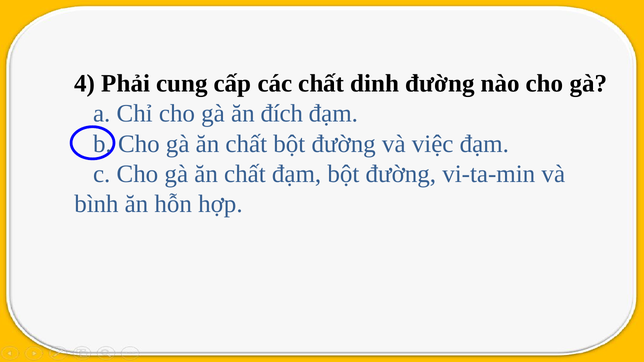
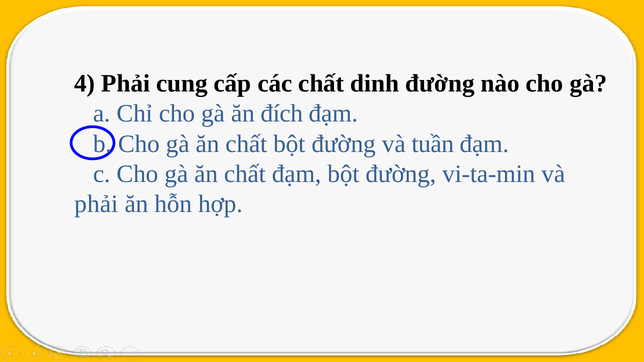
việc: việc -> tuần
bình at (96, 204): bình -> phải
